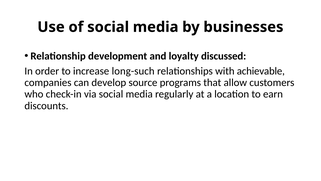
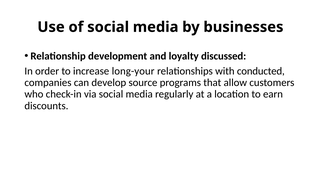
long-such: long-such -> long-your
achievable: achievable -> conducted
